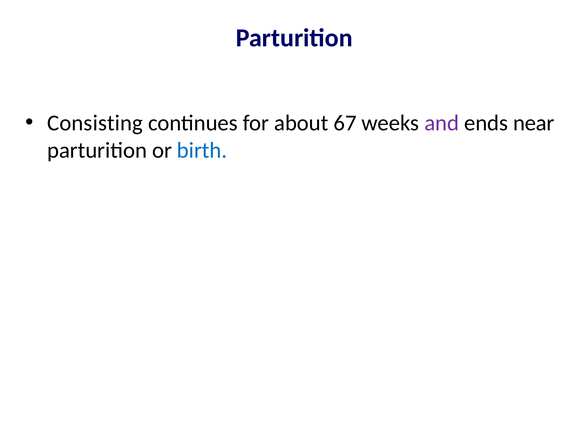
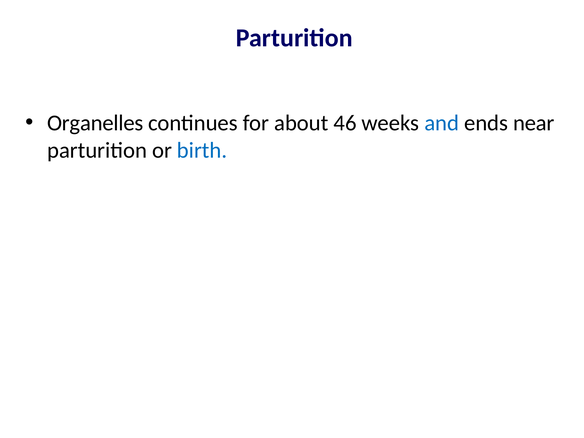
Consisting: Consisting -> Organelles
67: 67 -> 46
and colour: purple -> blue
